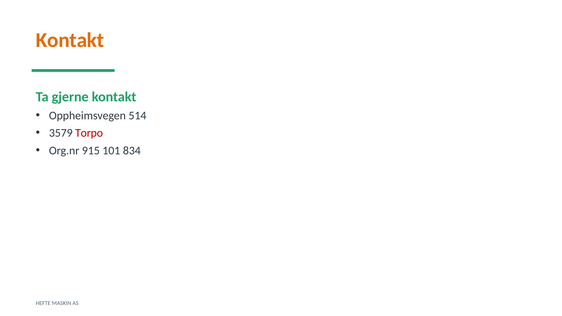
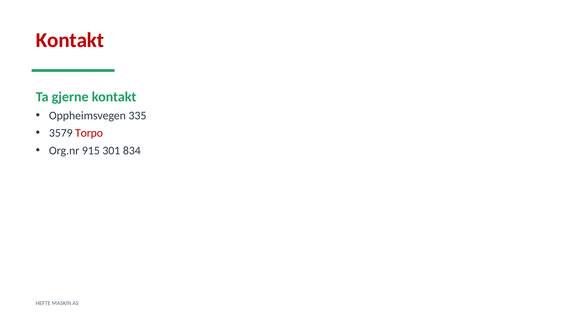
Kontakt at (70, 40) colour: orange -> red
514: 514 -> 335
101: 101 -> 301
